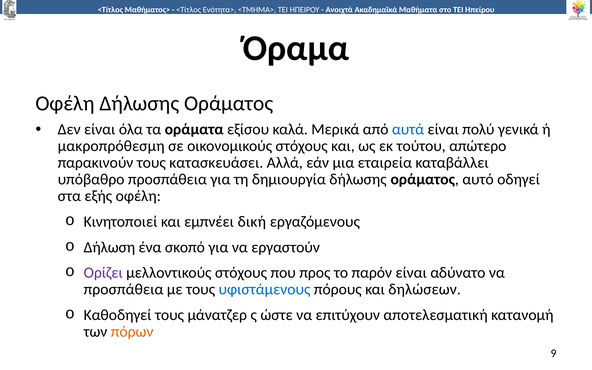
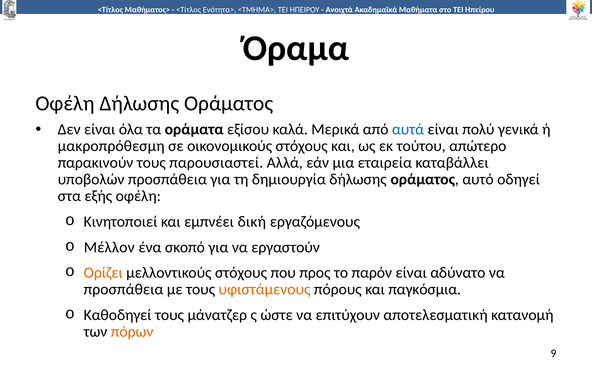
κατασκευάσει: κατασκευάσει -> παρουσιαστεί
υπόβαθρο: υπόβαθρο -> υποβολών
Δήλωση: Δήλωση -> Μέλλον
Ορίζει colour: purple -> orange
υφιστάμενους colour: blue -> orange
δηλώσεων: δηλώσεων -> παγκόσμια
